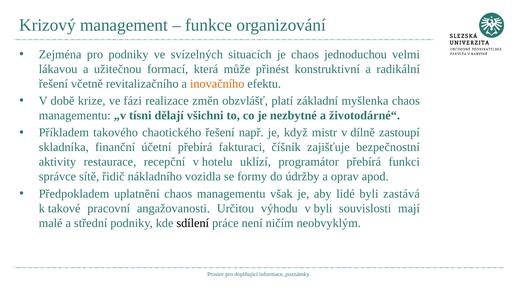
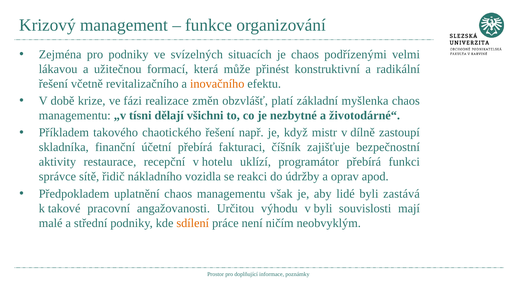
jednoduchou: jednoduchou -> podřízenými
formy: formy -> reakci
sdílení colour: black -> orange
